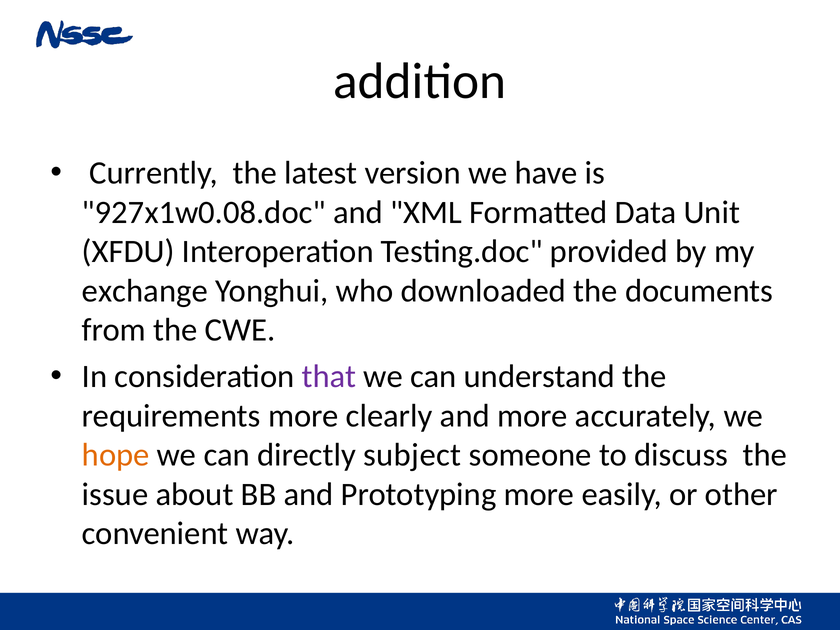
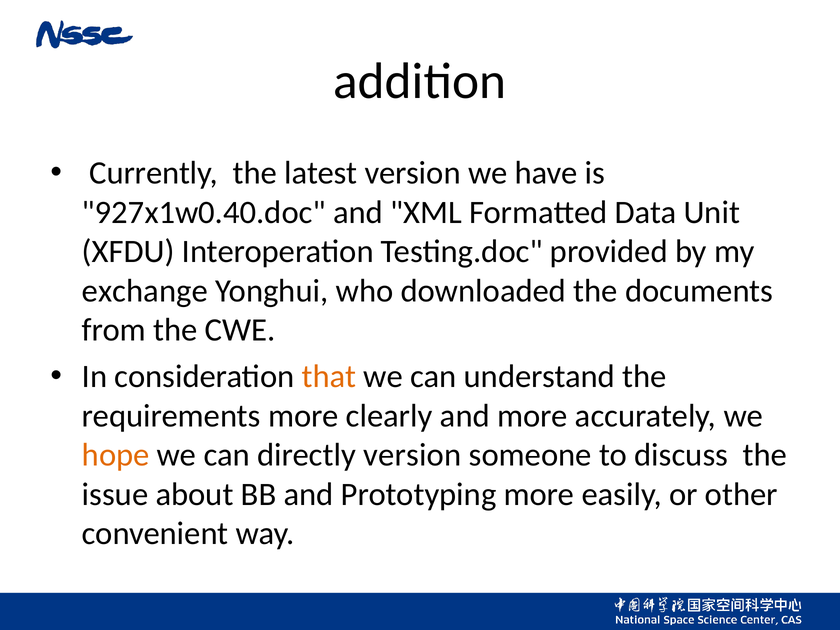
927x1w0.08.doc: 927x1w0.08.doc -> 927x1w0.40.doc
that colour: purple -> orange
directly subject: subject -> version
